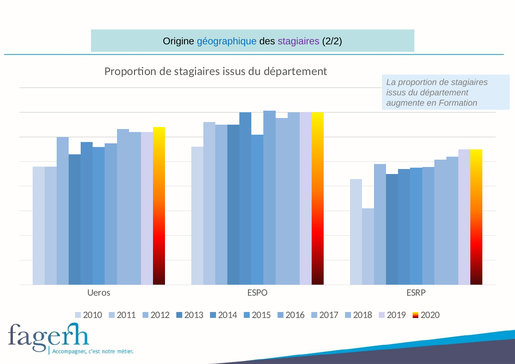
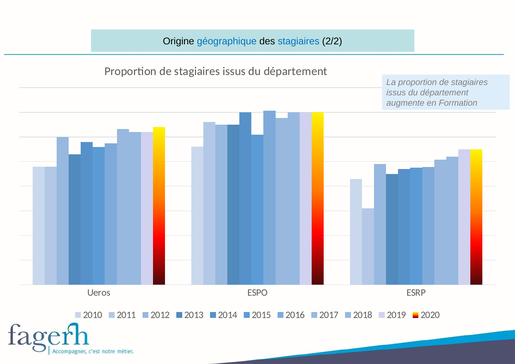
stagiaires at (299, 41) colour: purple -> blue
